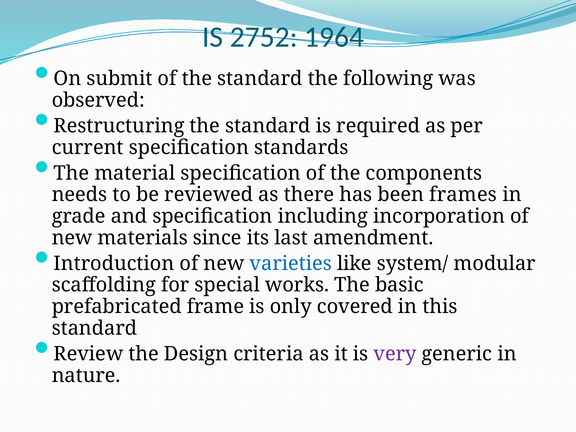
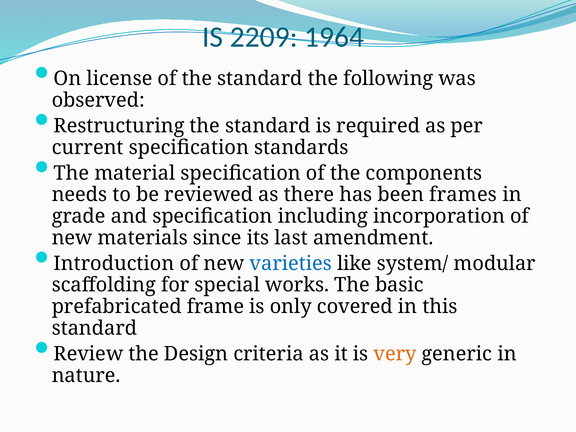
2752: 2752 -> 2209
submit: submit -> license
very colour: purple -> orange
